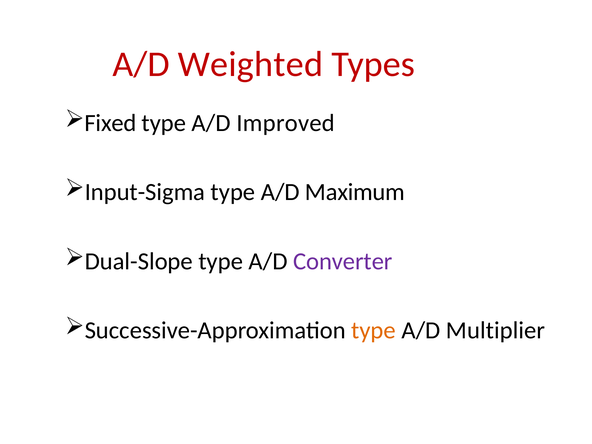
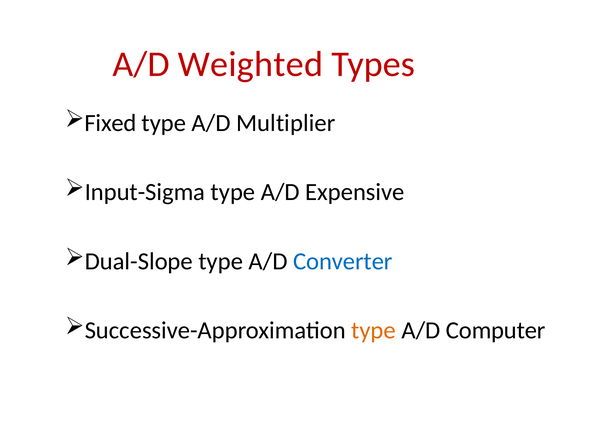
Improved: Improved -> Multiplier
Maximum: Maximum -> Expensive
Converter colour: purple -> blue
Multiplier: Multiplier -> Computer
